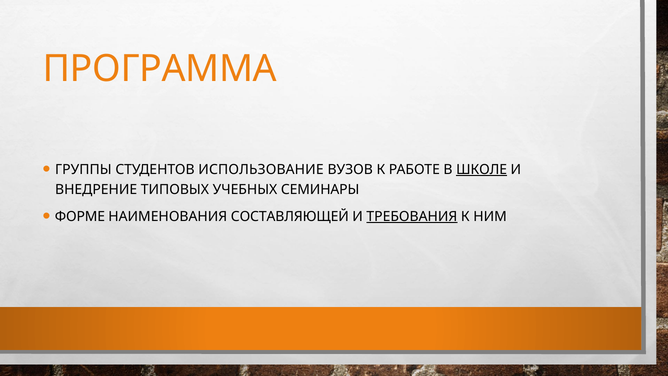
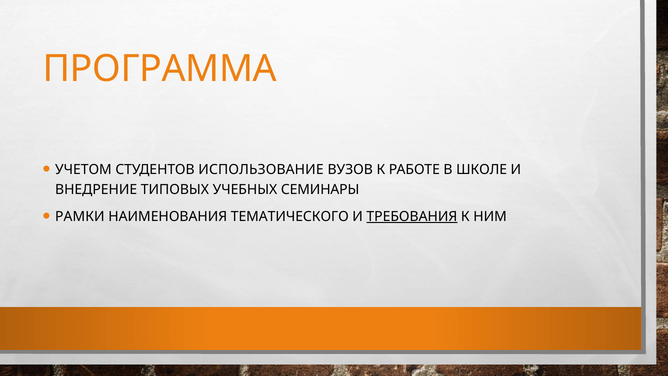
ГРУППЫ: ГРУППЫ -> УЧЕТОМ
ШКОЛЕ underline: present -> none
ФОРМЕ: ФОРМЕ -> РАМКИ
СОСТАВЛЯЮЩЕЙ: СОСТАВЛЯЮЩЕЙ -> ТЕМАТИЧЕСКОГО
